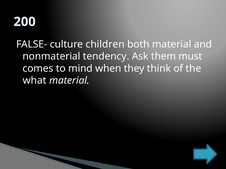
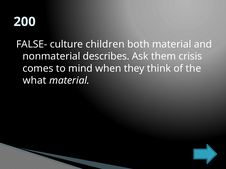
tendency: tendency -> describes
must: must -> crisis
